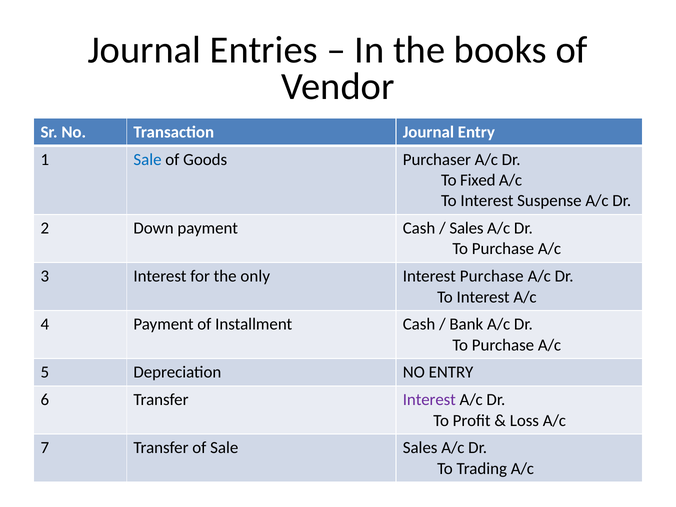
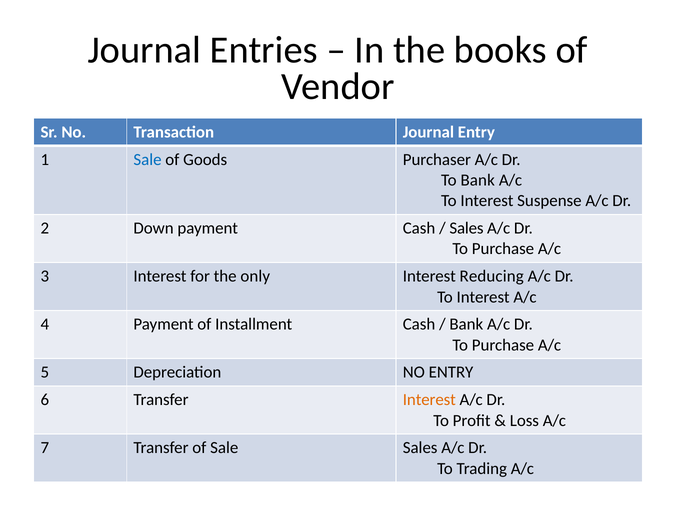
To Fixed: Fixed -> Bank
Interest Purchase: Purchase -> Reducing
Interest at (429, 400) colour: purple -> orange
